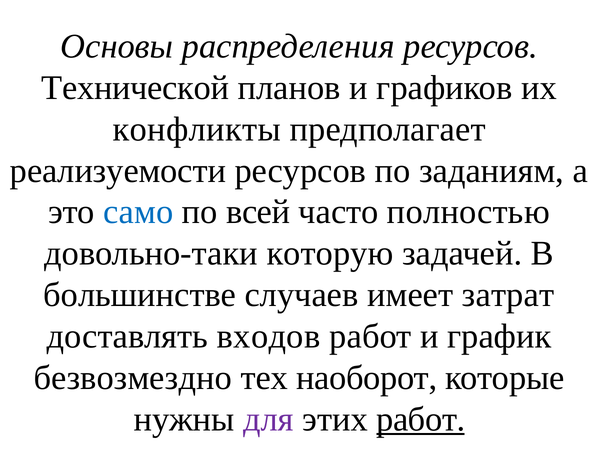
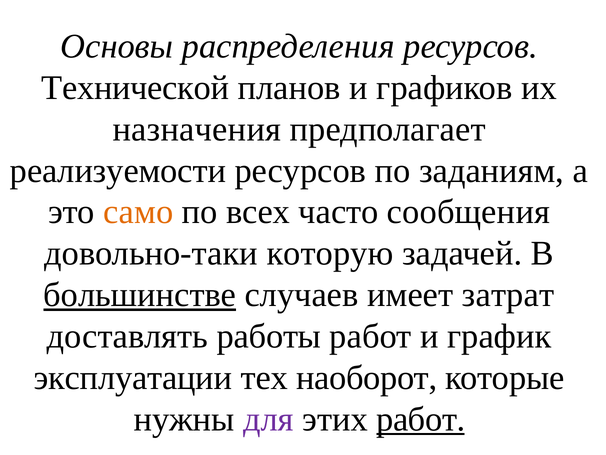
конфликты: конфликты -> назначения
само colour: blue -> orange
всей: всей -> всех
полностью: полностью -> сообщения
большинстве underline: none -> present
входов: входов -> работы
безвозмездно: безвозмездно -> эксплуатации
